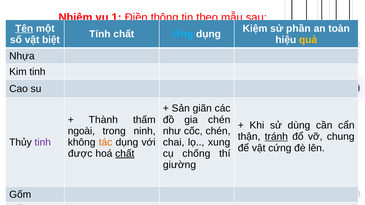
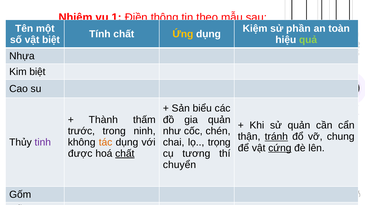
Tên underline: present -> none
Ứng colour: light blue -> yellow
quả colour: yellow -> light green
Kim tinh: tinh -> biệt
giãn: giãn -> biểu
gia chén: chén -> quản
sử dùng: dùng -> quản
ngoài: ngoài -> trước
xung: xung -> trọng
cứng underline: none -> present
chống: chống -> tương
giường: giường -> chuyển
